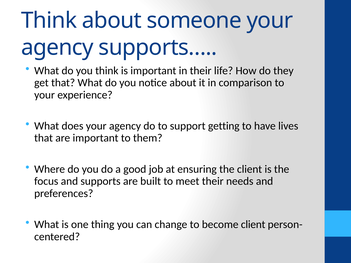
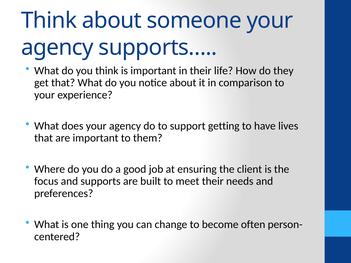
become client: client -> often
